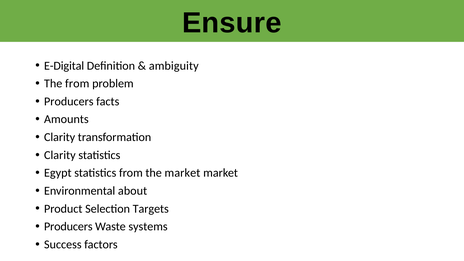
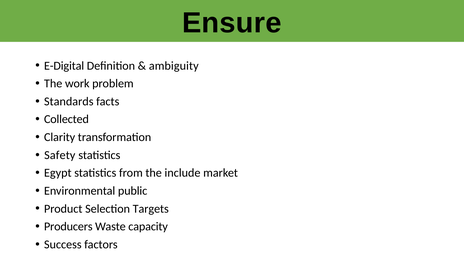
The from: from -> work
Producers at (69, 101): Producers -> Standards
Amounts: Amounts -> Collected
Clarity at (60, 155): Clarity -> Safety
the market: market -> include
about: about -> public
systems: systems -> capacity
